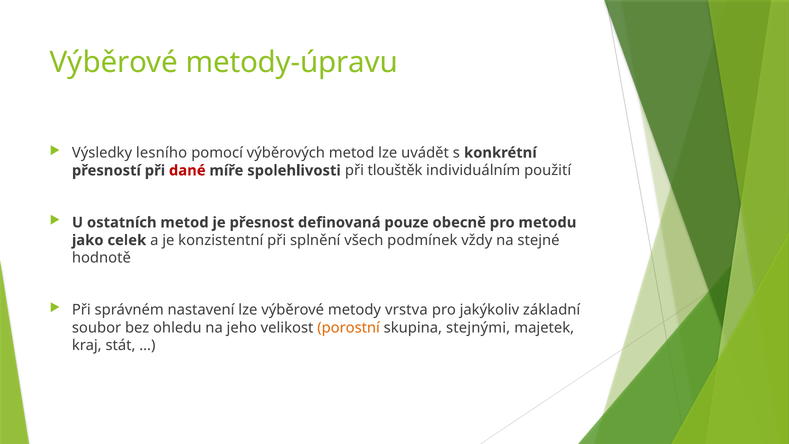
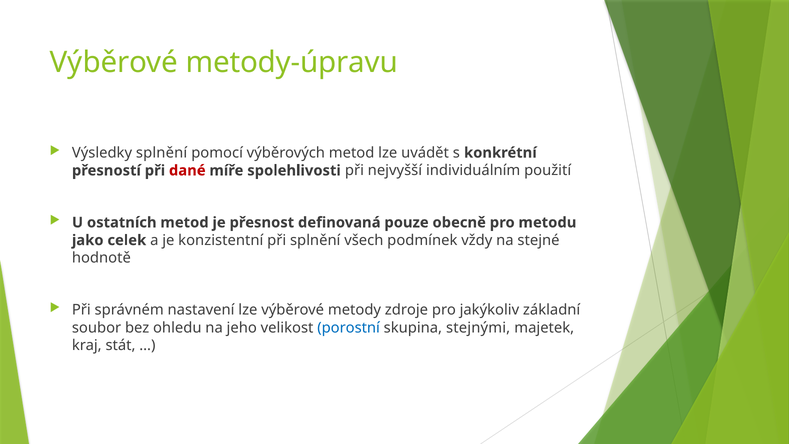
Výsledky lesního: lesního -> splnění
tlouštěk: tlouštěk -> nejvyšší
vrstva: vrstva -> zdroje
porostní colour: orange -> blue
